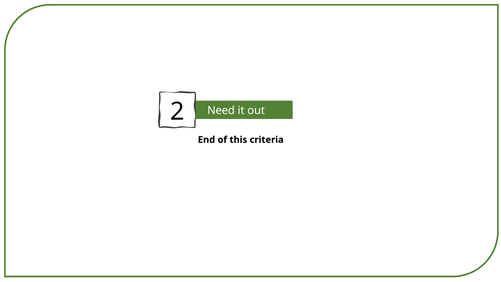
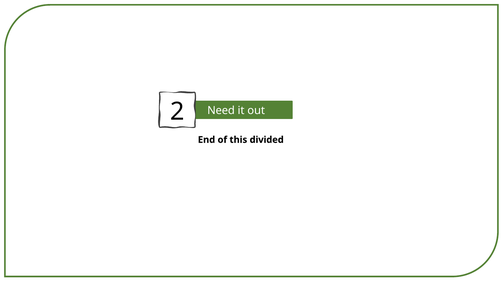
criteria: criteria -> divided
